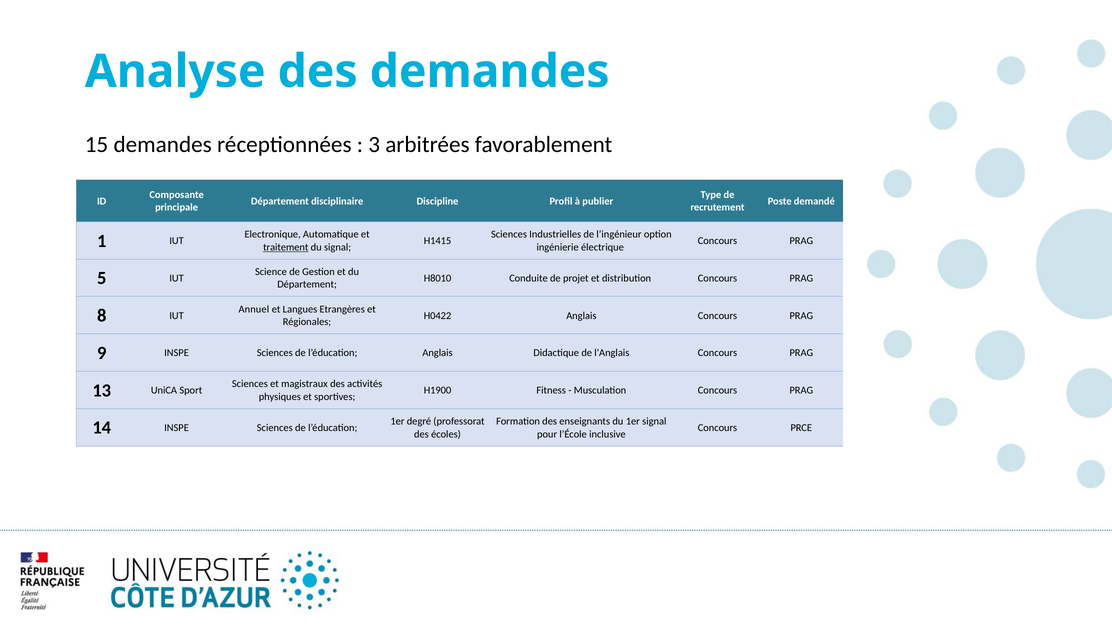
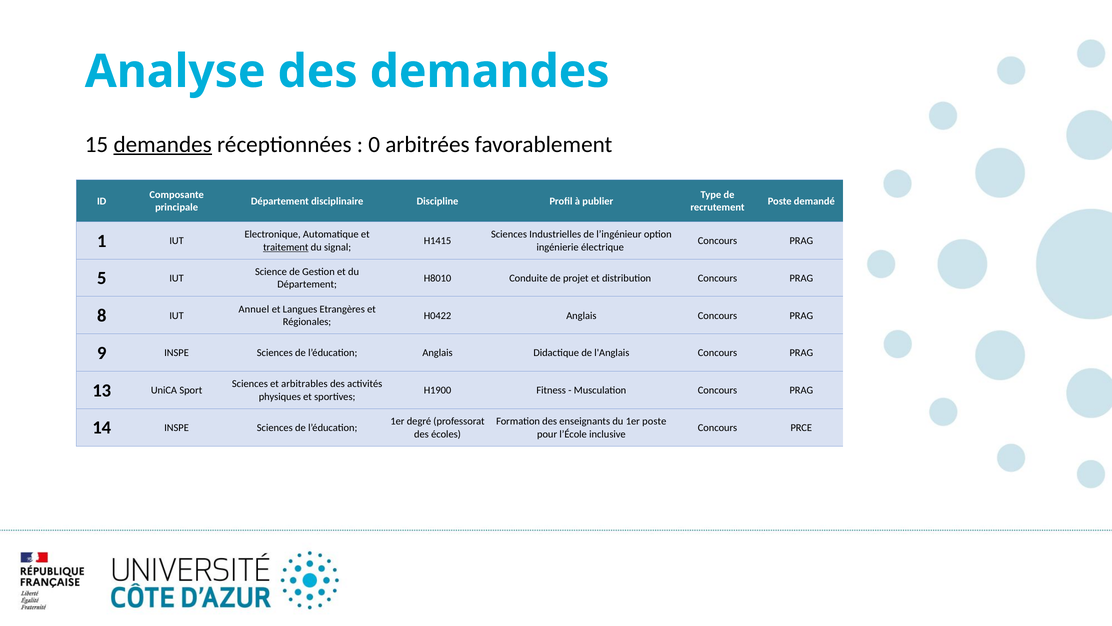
demandes at (163, 144) underline: none -> present
3: 3 -> 0
magistraux: magistraux -> arbitrables
1er signal: signal -> poste
